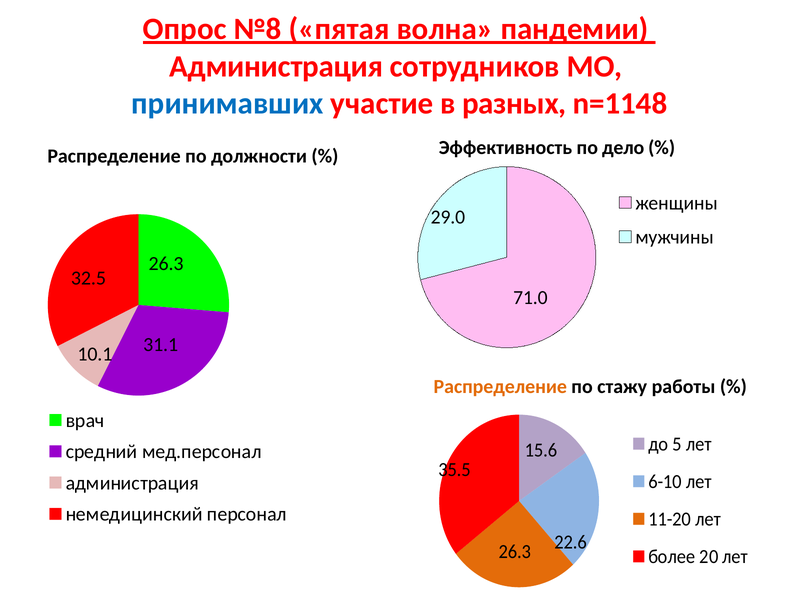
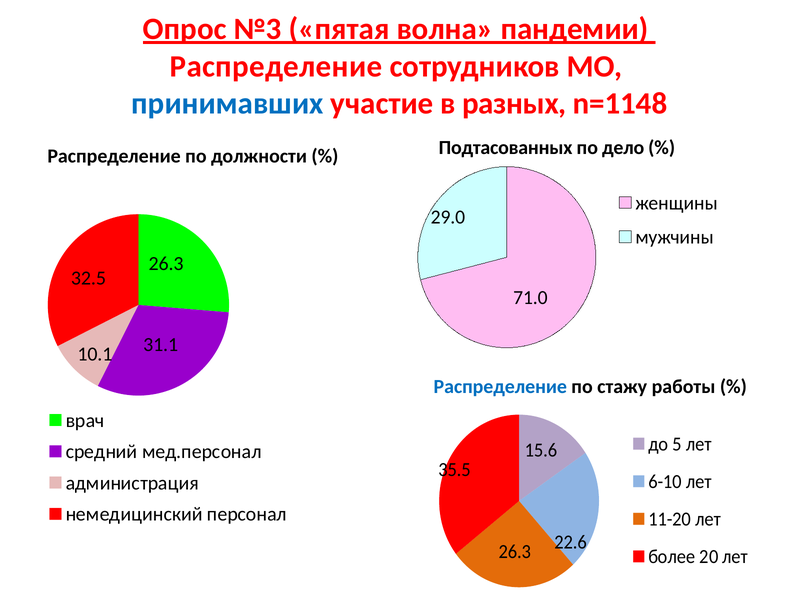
№8: №8 -> №3
Администрация at (276, 66): Администрация -> Распределение
Эффективность: Эффективность -> Подтасованных
Распределение at (500, 386) colour: orange -> blue
